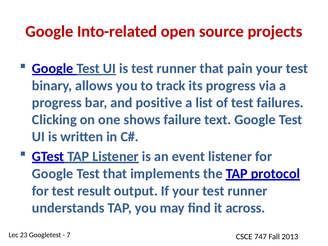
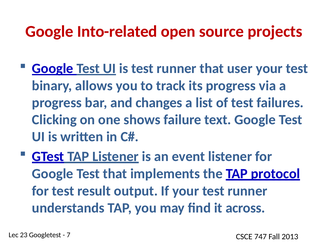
pain: pain -> user
positive: positive -> changes
